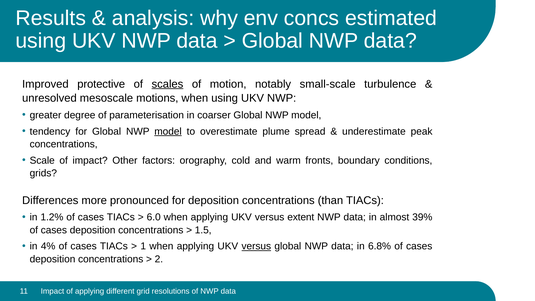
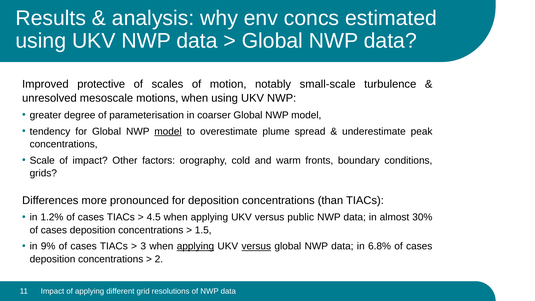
scales underline: present -> none
6.0: 6.0 -> 4.5
extent: extent -> public
39%: 39% -> 30%
4%: 4% -> 9%
1: 1 -> 3
applying at (195, 246) underline: none -> present
